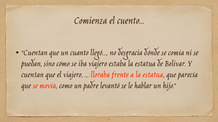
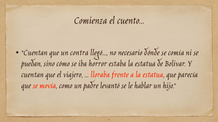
cuanto: cuanto -> contra
desgracia: desgracia -> necesario
iba viajero: viajero -> horror
